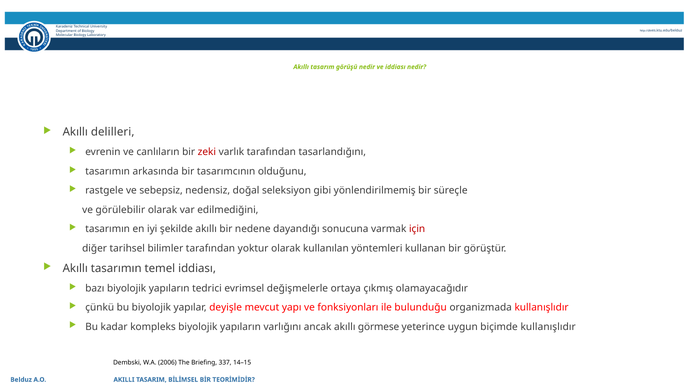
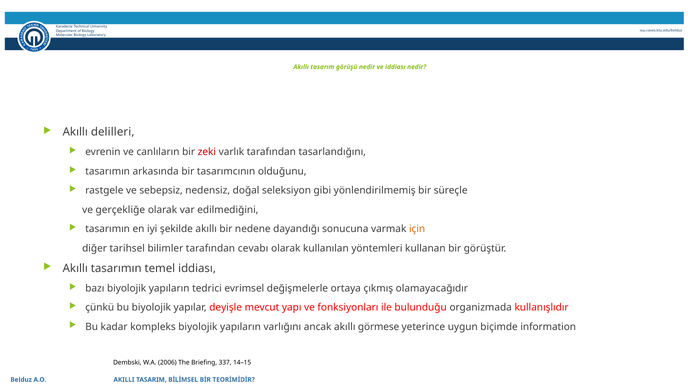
görülebilir: görülebilir -> gerçekliğe
için colour: red -> orange
yoktur: yoktur -> cevabı
biçimde kullanışlıdır: kullanışlıdır -> information
